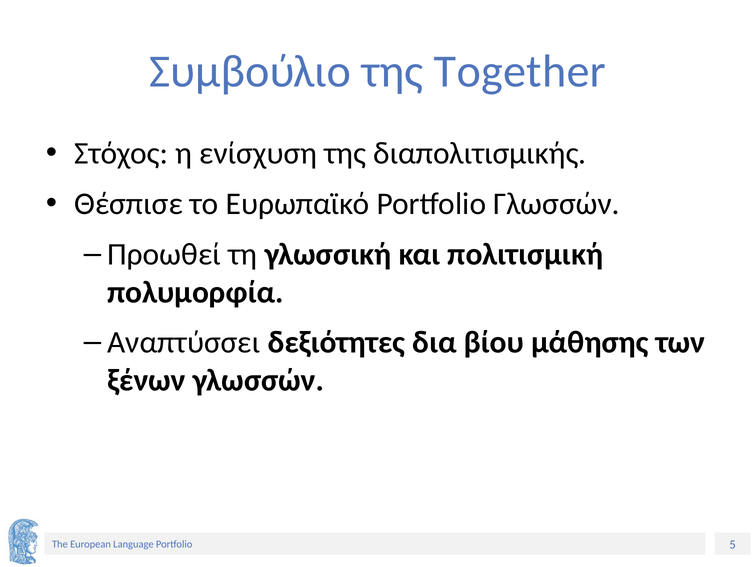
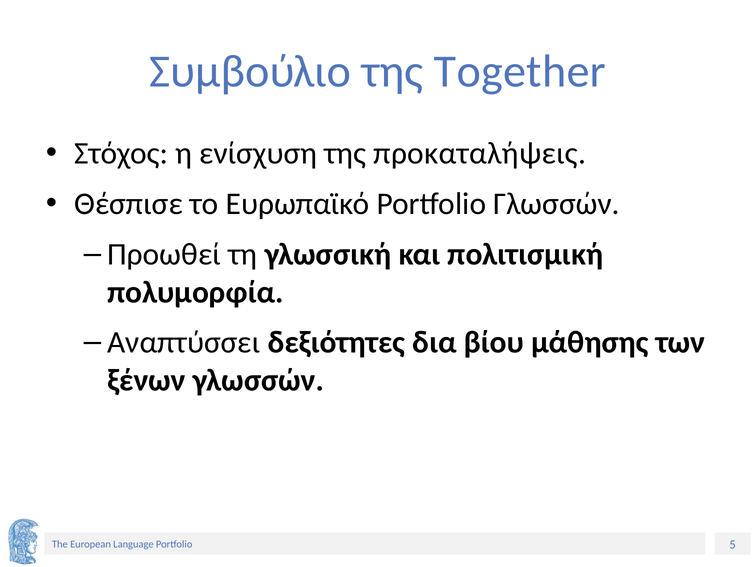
διαπολιτισμικής: διαπολιτισμικής -> προκαταλήψεις
